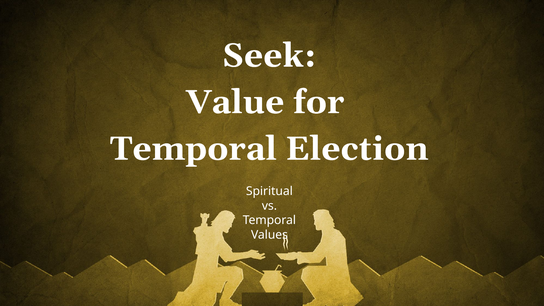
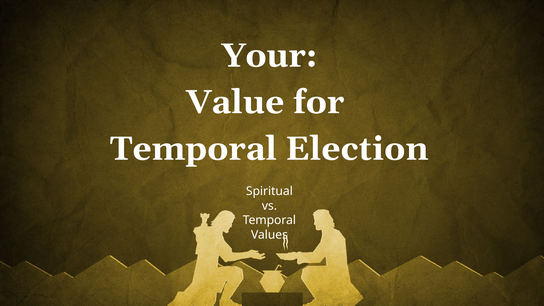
Seek: Seek -> Your
